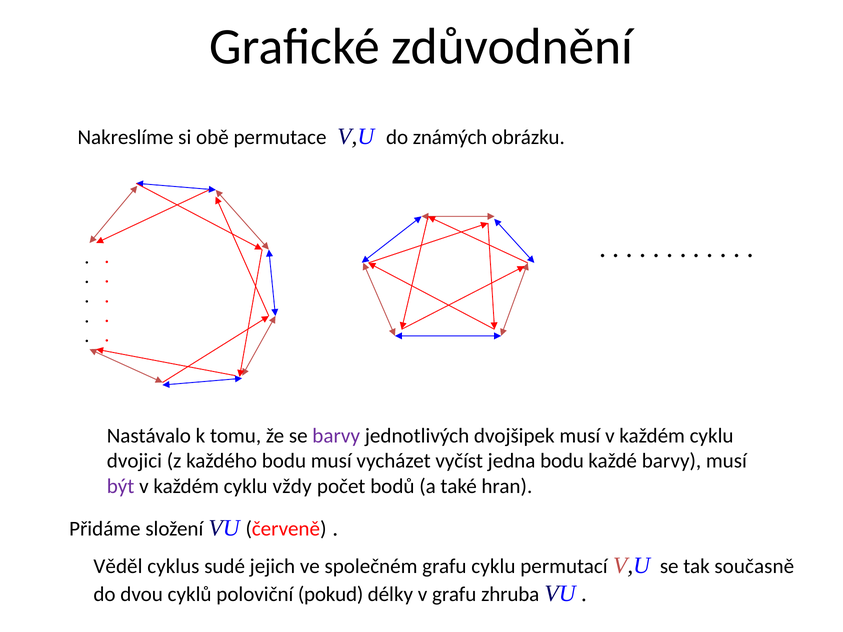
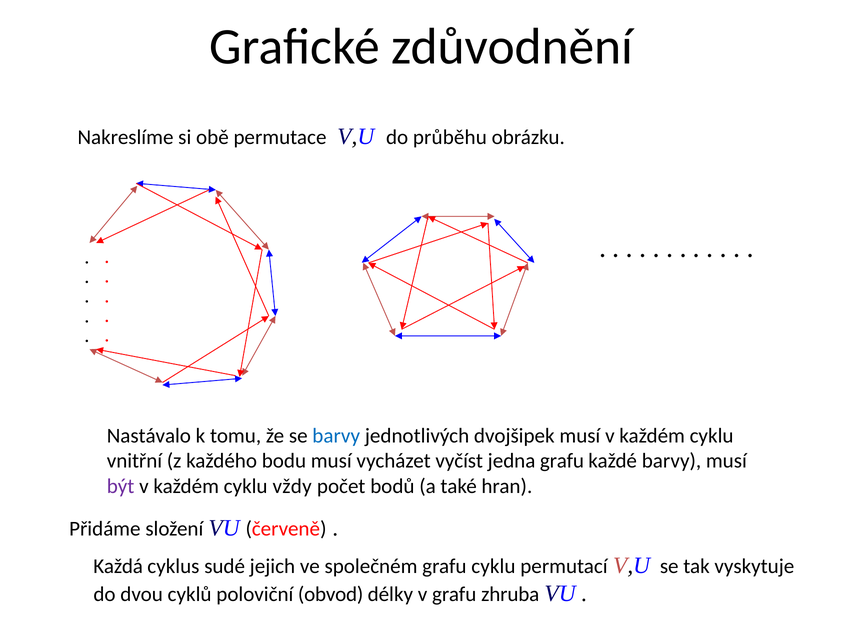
známých: známých -> průběhu
barvy at (336, 436) colour: purple -> blue
dvojici: dvojici -> vnitřní
jedna bodu: bodu -> grafu
Věděl: Věděl -> Každá
současně: současně -> vyskytuje
pokud: pokud -> obvod
